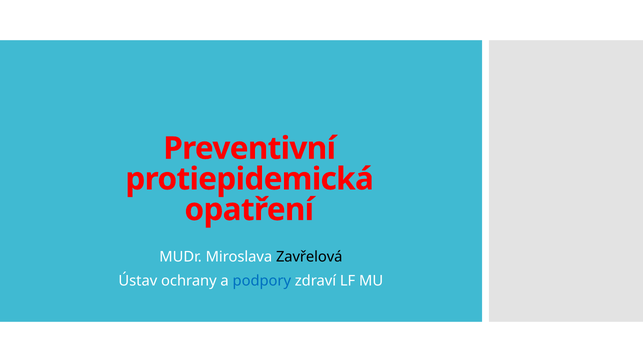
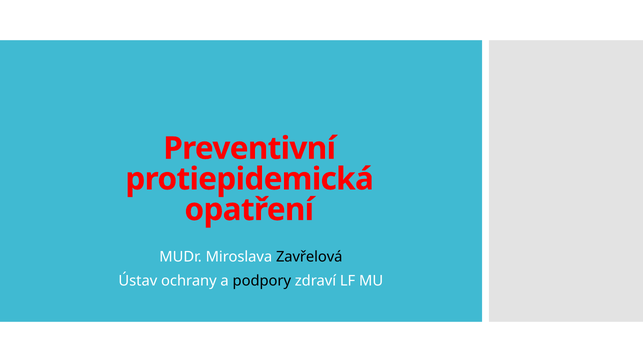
podpory colour: blue -> black
